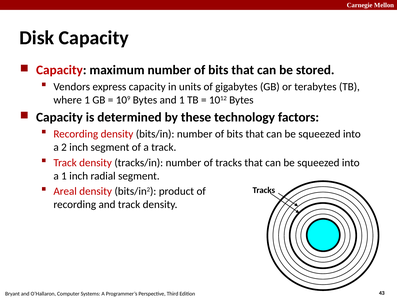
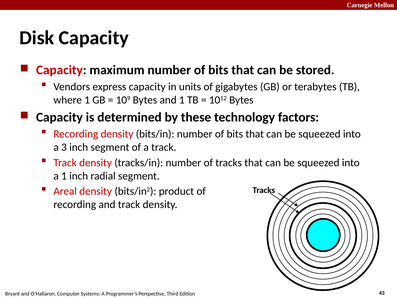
2: 2 -> 3
